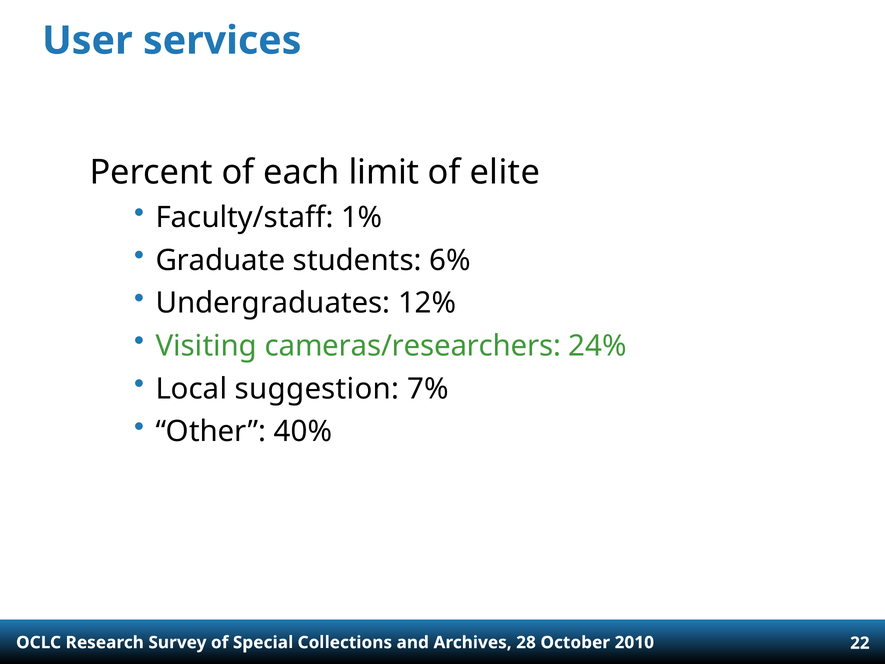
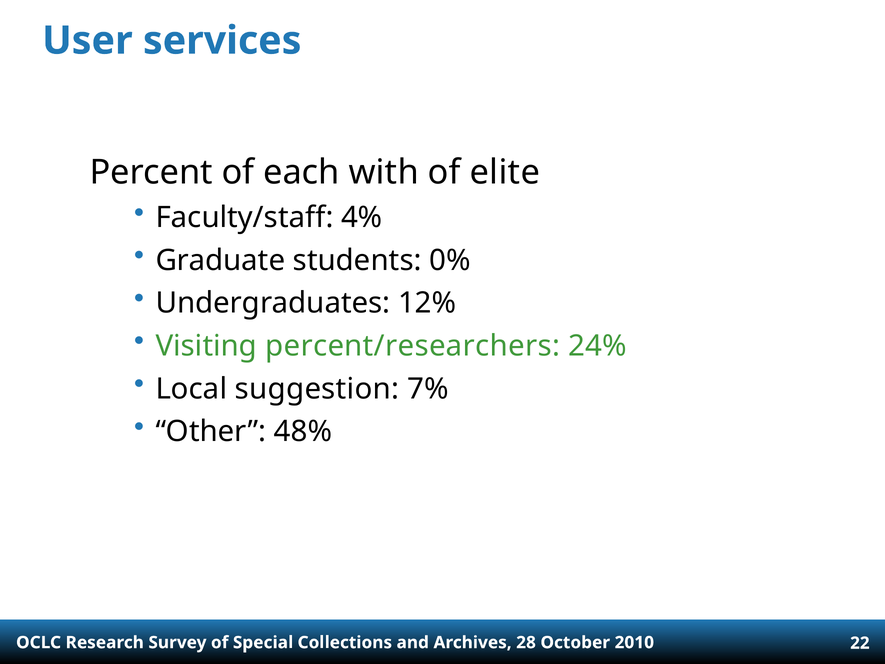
limit: limit -> with
1%: 1% -> 4%
6%: 6% -> 0%
cameras/researchers: cameras/researchers -> percent/researchers
40%: 40% -> 48%
